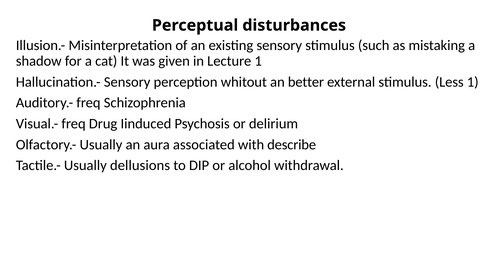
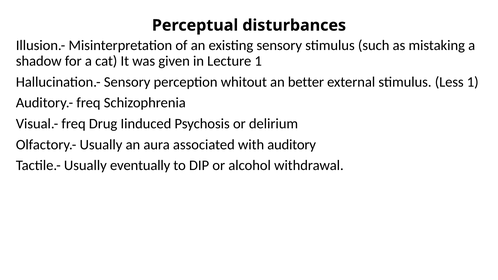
describe: describe -> auditory
dellusions: dellusions -> eventually
